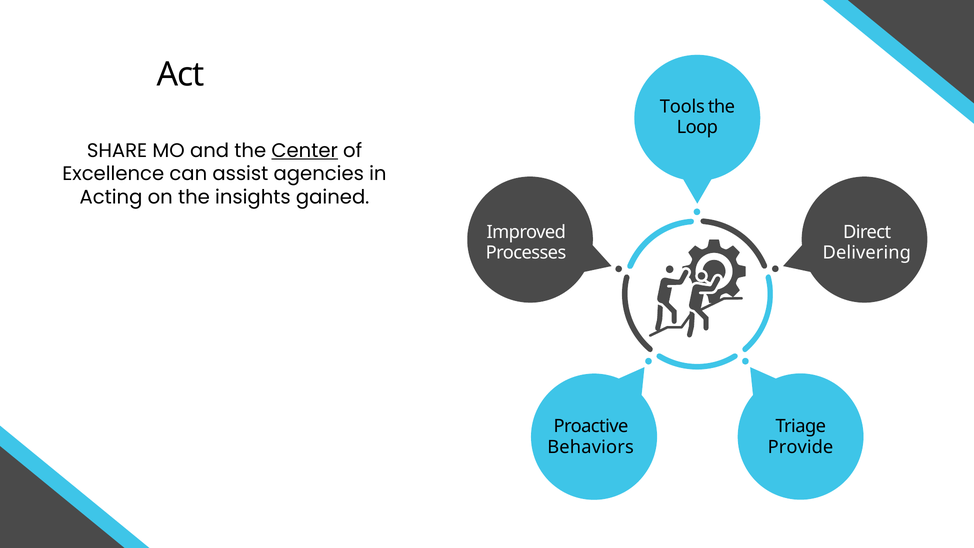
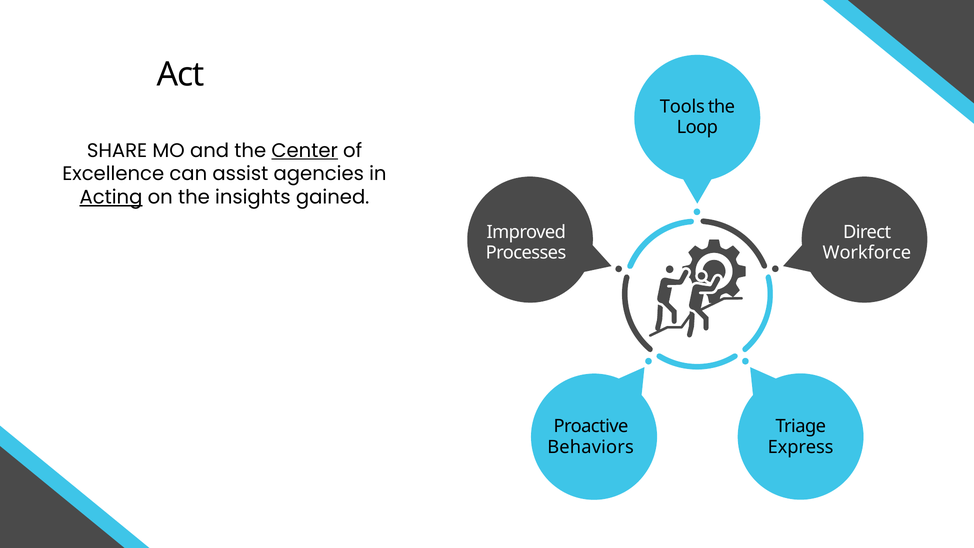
Acting underline: none -> present
Delivering: Delivering -> Workforce
Provide: Provide -> Express
